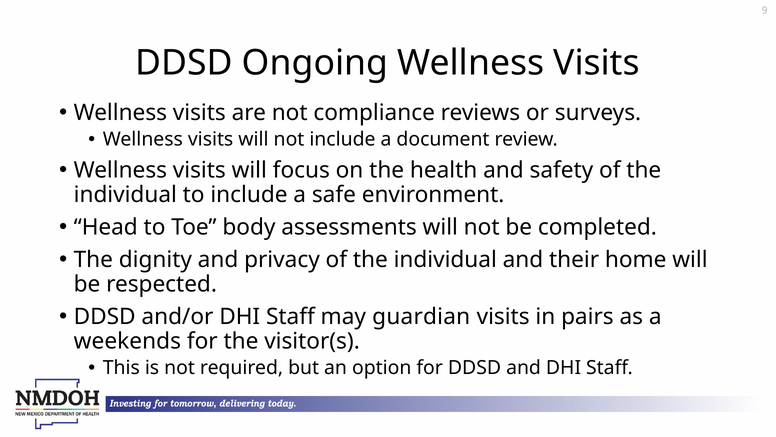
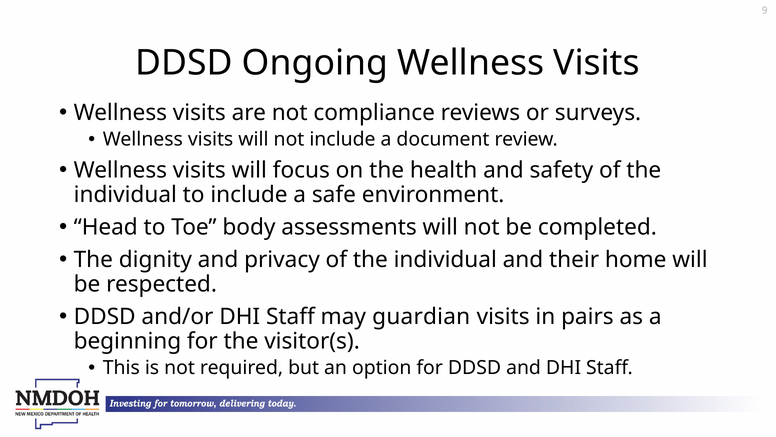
weekends: weekends -> beginning
